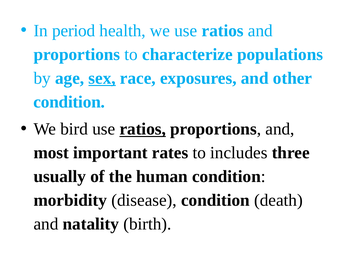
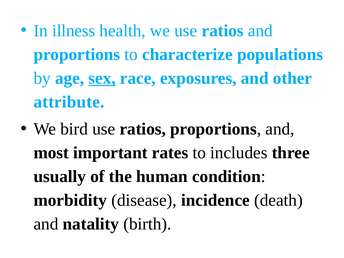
period: period -> illness
condition at (69, 102): condition -> attribute
ratios at (143, 129) underline: present -> none
disease condition: condition -> incidence
